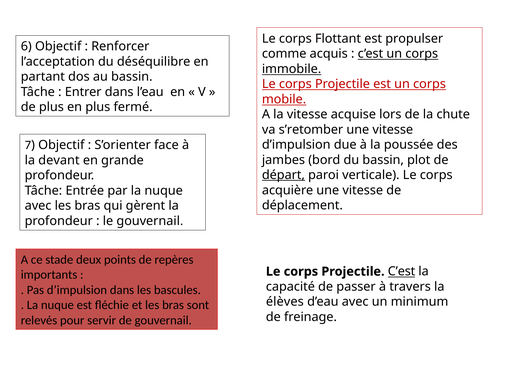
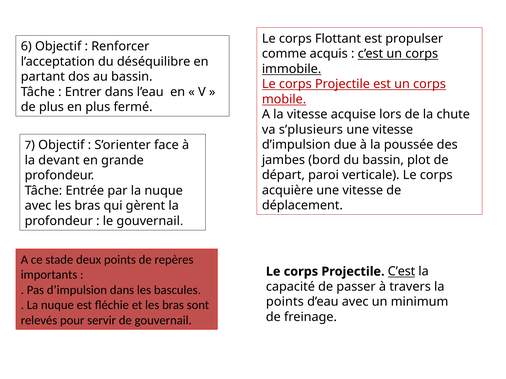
s’retomber: s’retomber -> s’plusieurs
départ underline: present -> none
élèves at (285, 302): élèves -> points
